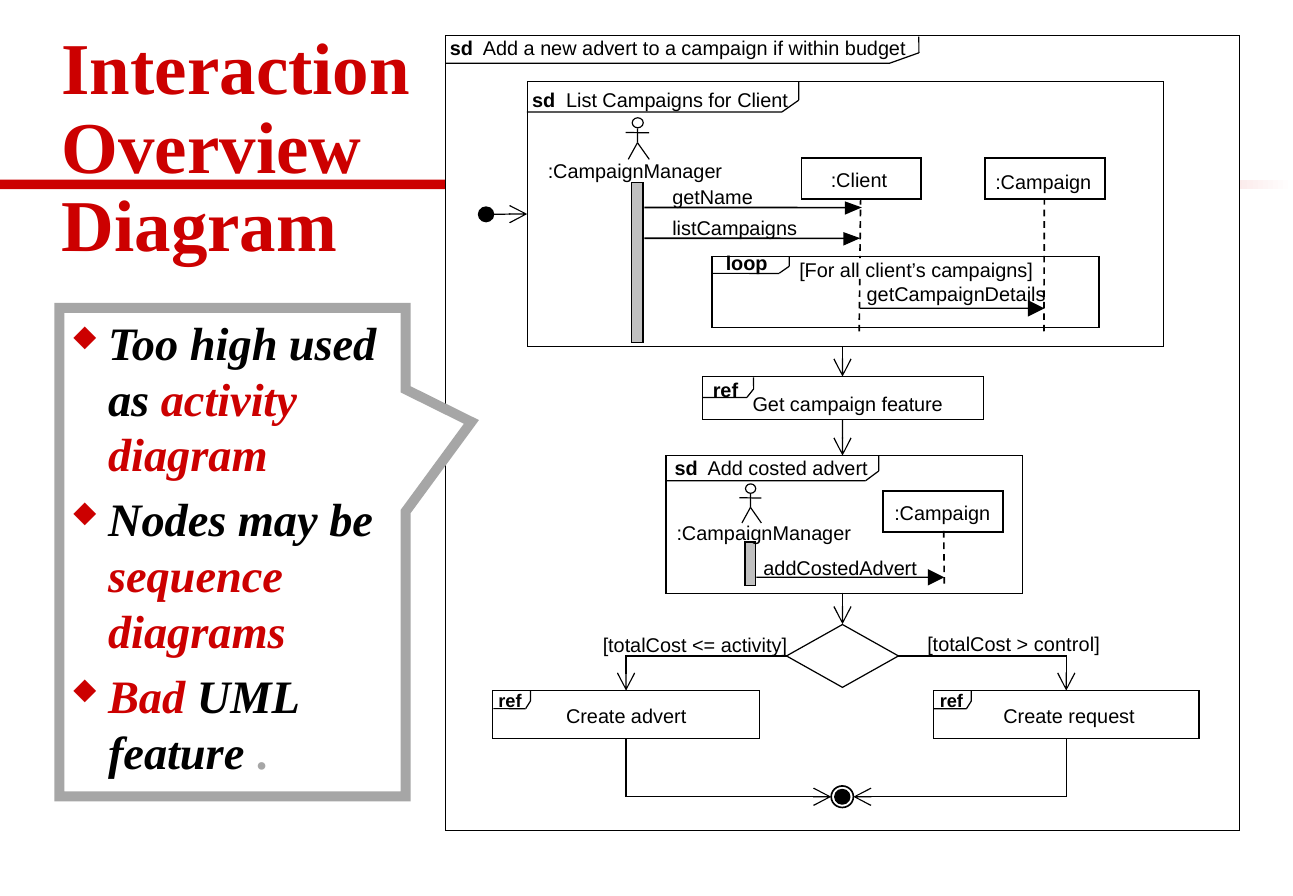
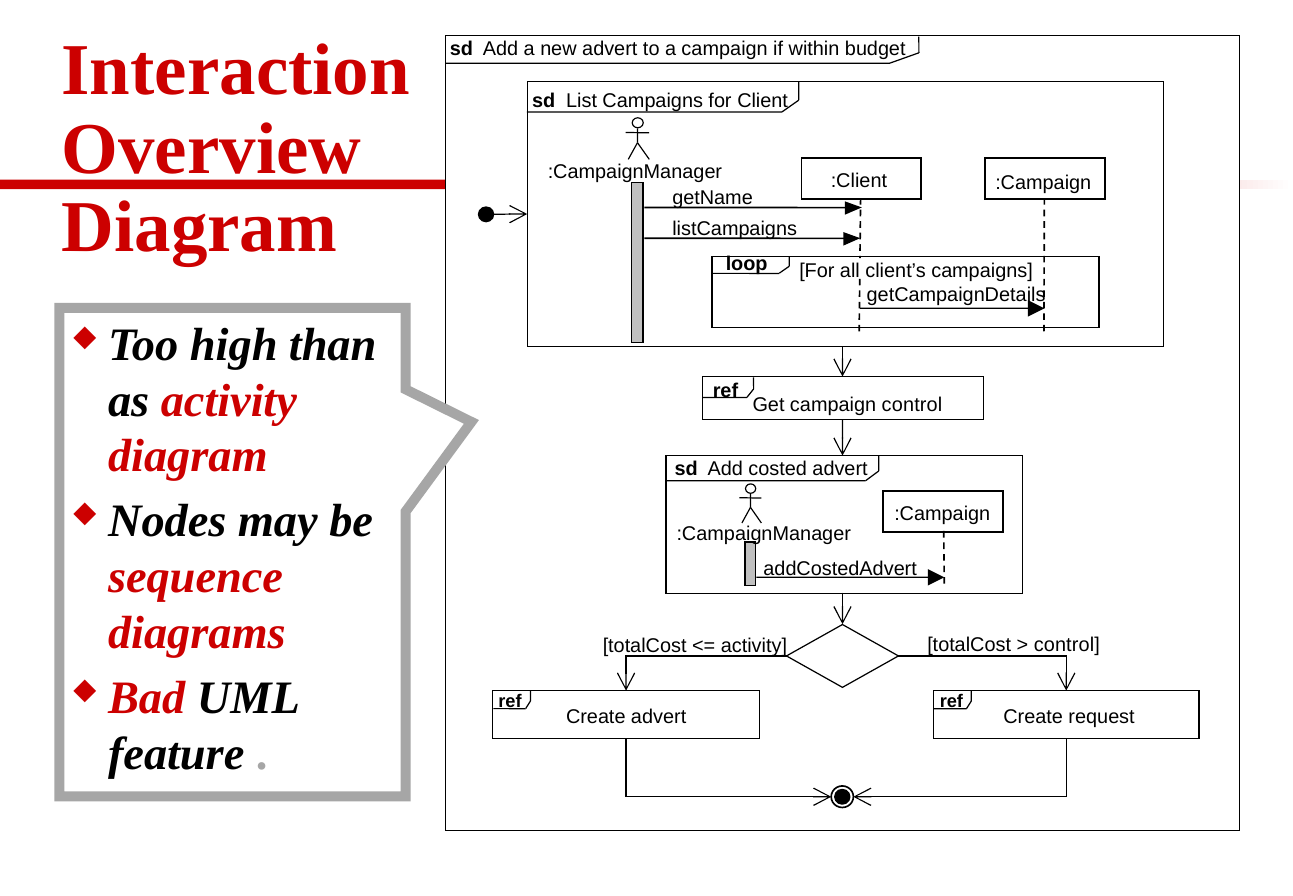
used: used -> than
campaign feature: feature -> control
